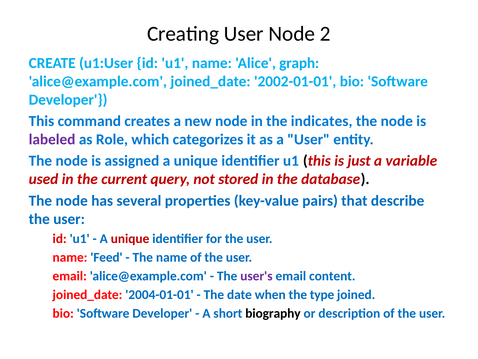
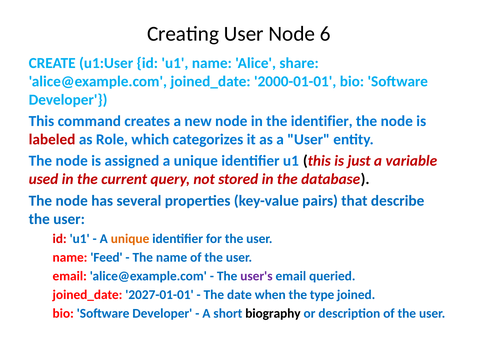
2: 2 -> 6
graph: graph -> share
2002-01-01: 2002-01-01 -> 2000-01-01
the indicates: indicates -> identifier
labeled colour: purple -> red
unique at (130, 238) colour: red -> orange
content: content -> queried
2004-01-01: 2004-01-01 -> 2027-01-01
